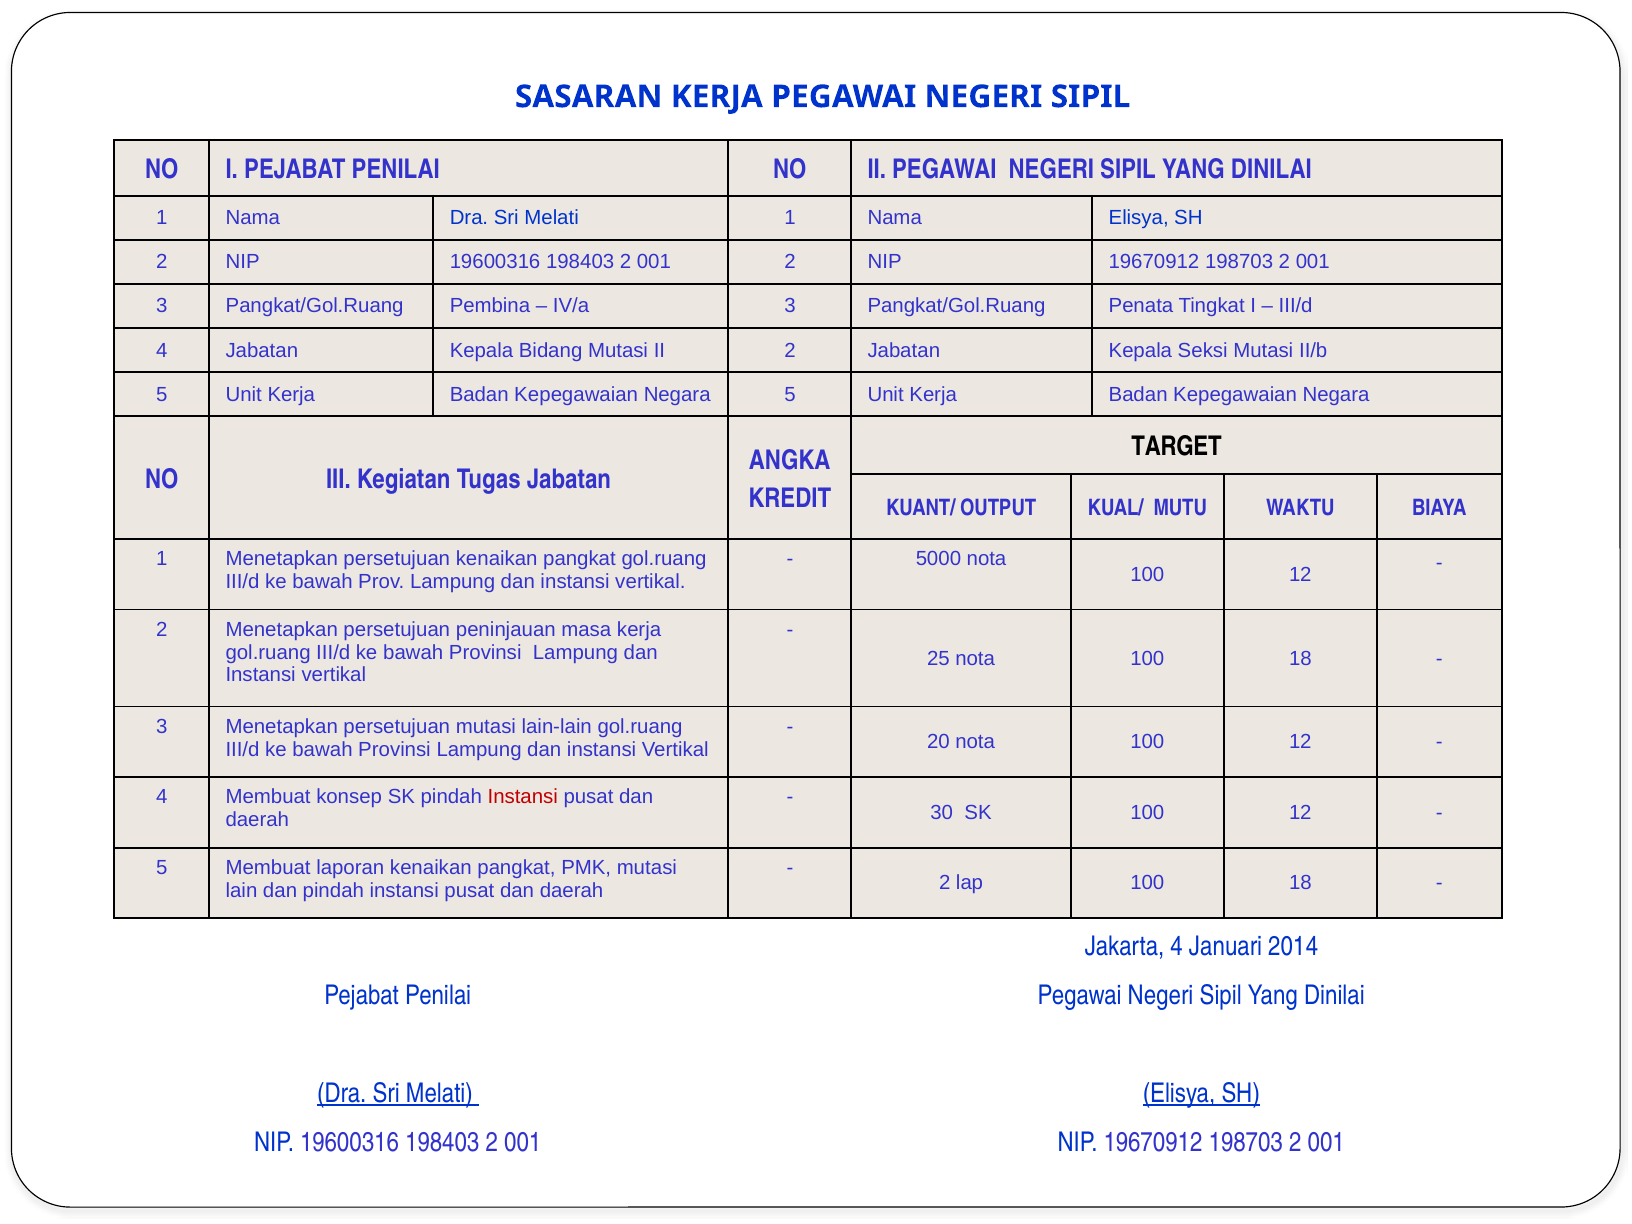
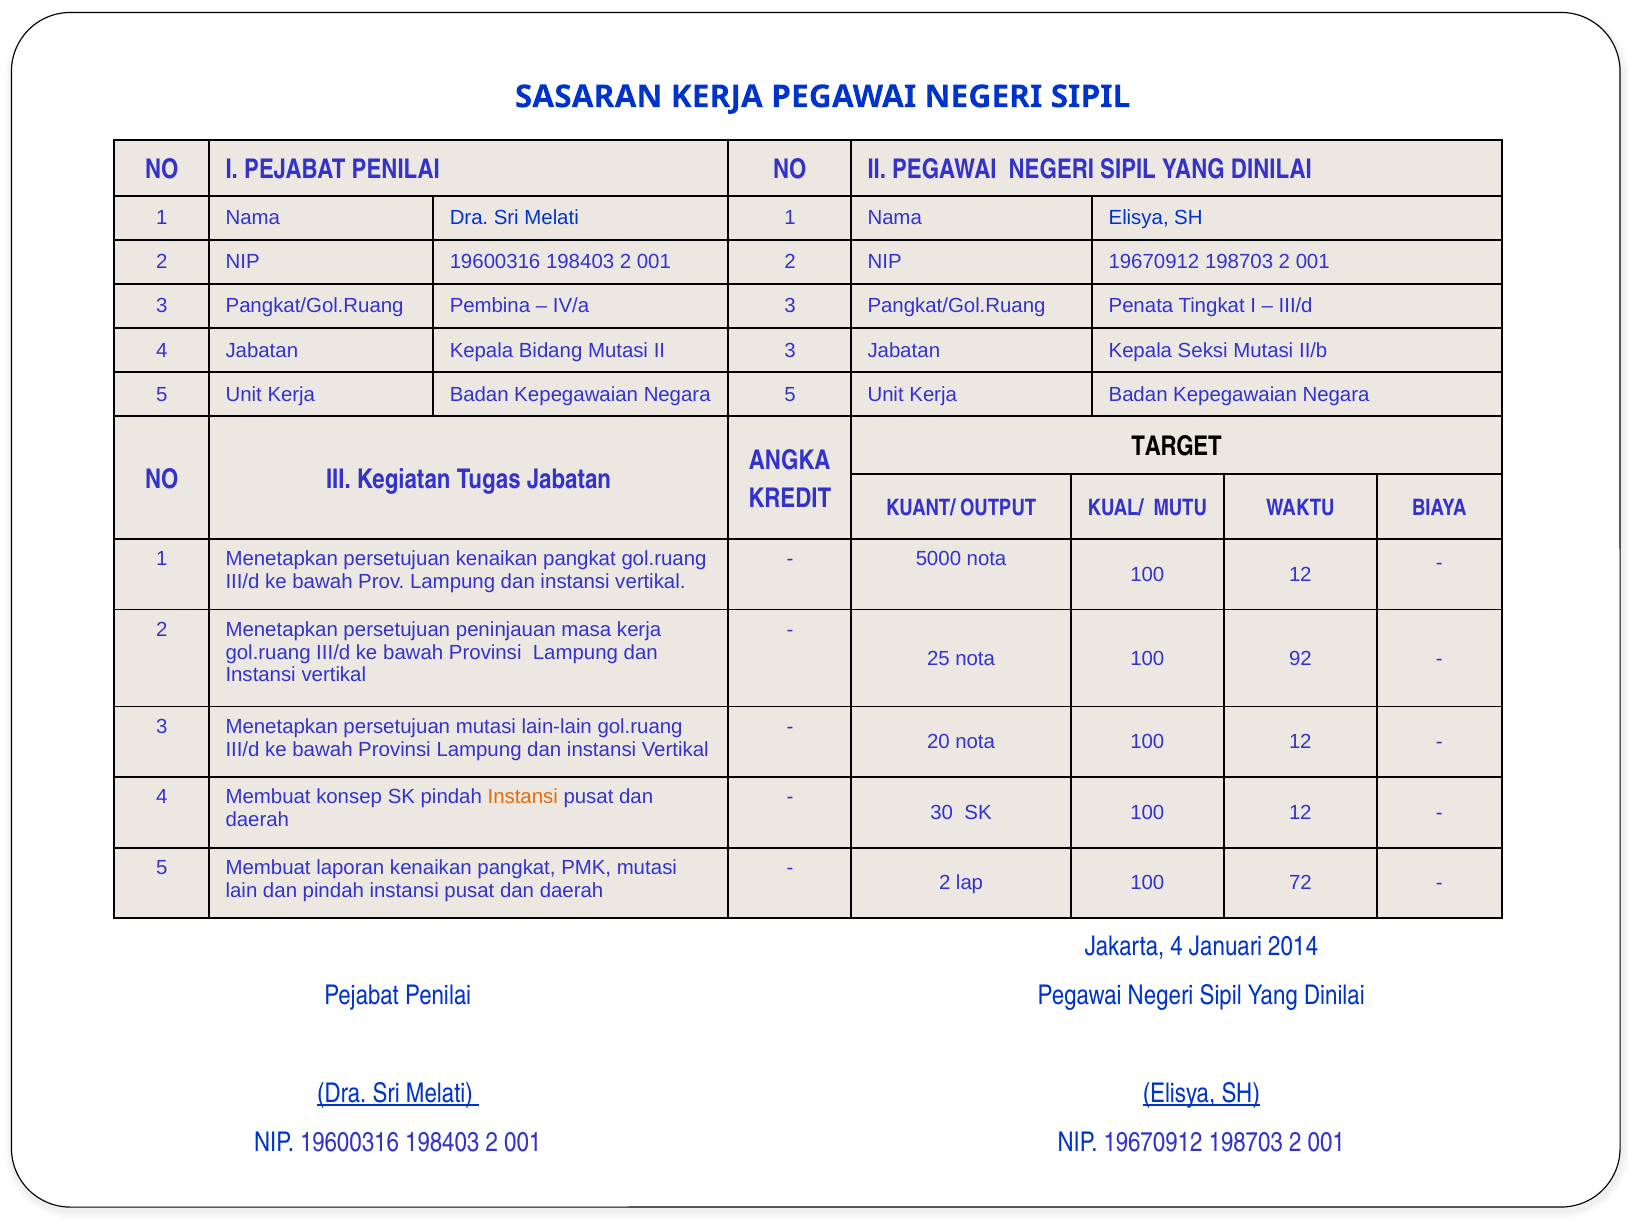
II 2: 2 -> 3
nota 100 18: 18 -> 92
Instansi at (523, 797) colour: red -> orange
lap 100 18: 18 -> 72
